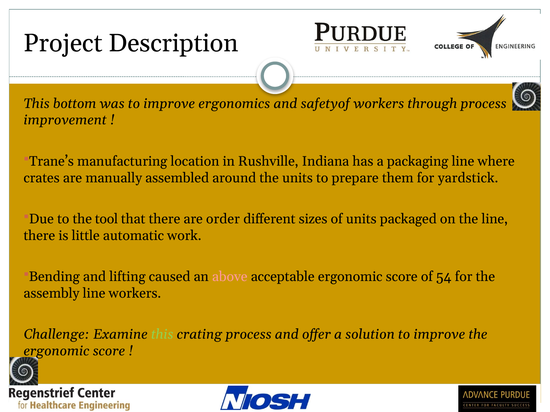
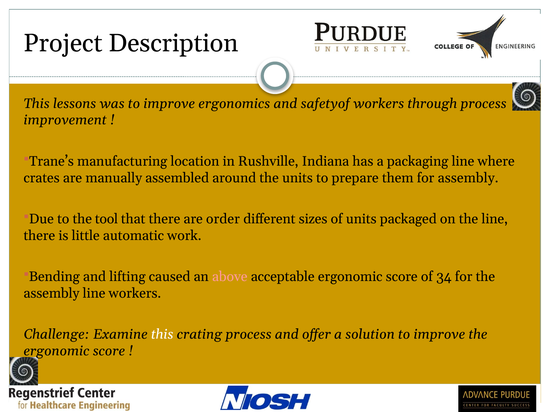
bottom: bottom -> lessons
for yardstick: yardstick -> assembly
54: 54 -> 34
this at (162, 335) colour: light green -> white
